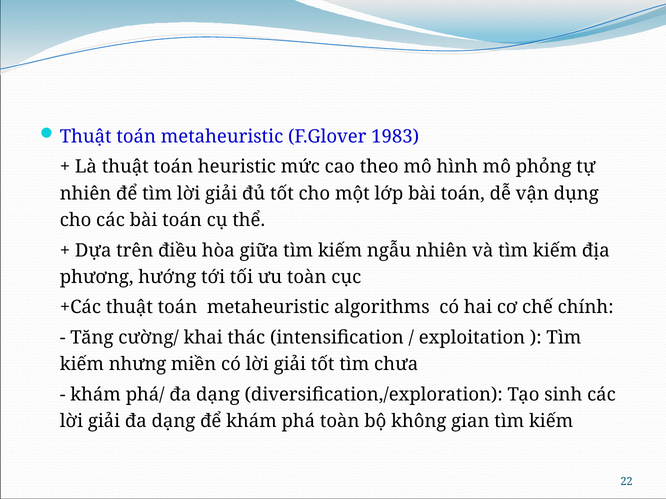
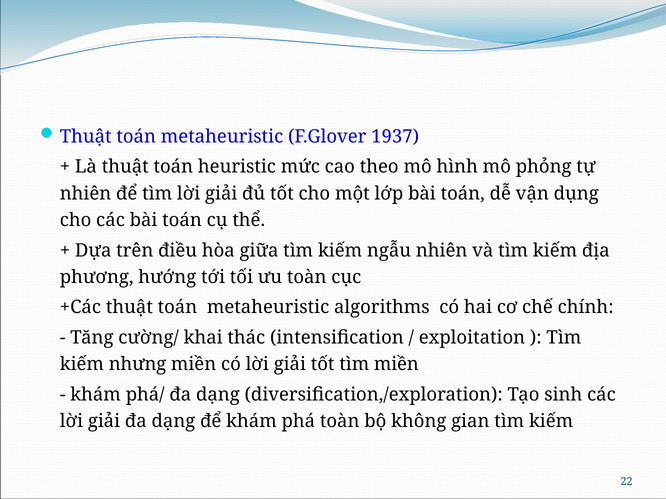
1983: 1983 -> 1937
tìm chưa: chưa -> miền
